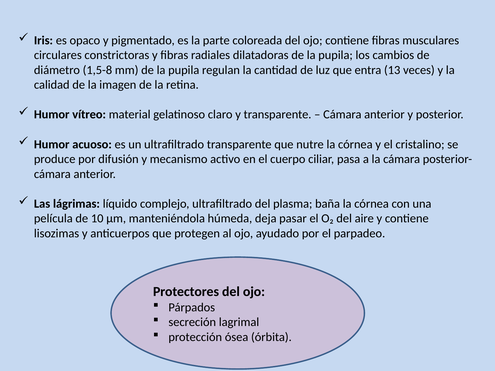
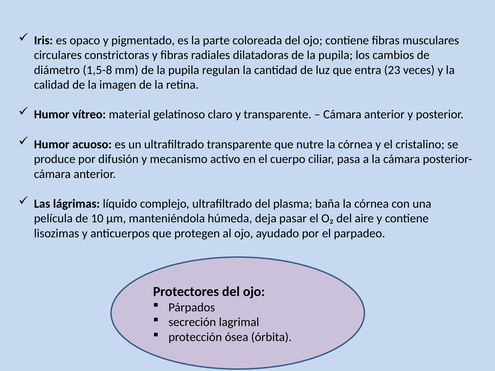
13: 13 -> 23
